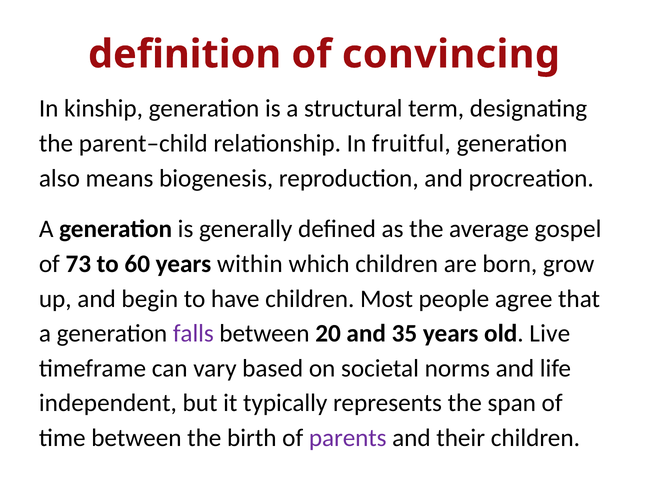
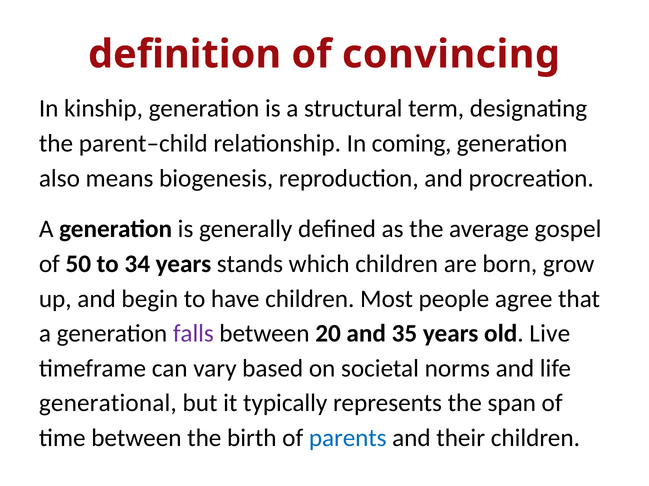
fruitful: fruitful -> coming
73: 73 -> 50
60: 60 -> 34
within: within -> stands
independent: independent -> generational
parents colour: purple -> blue
